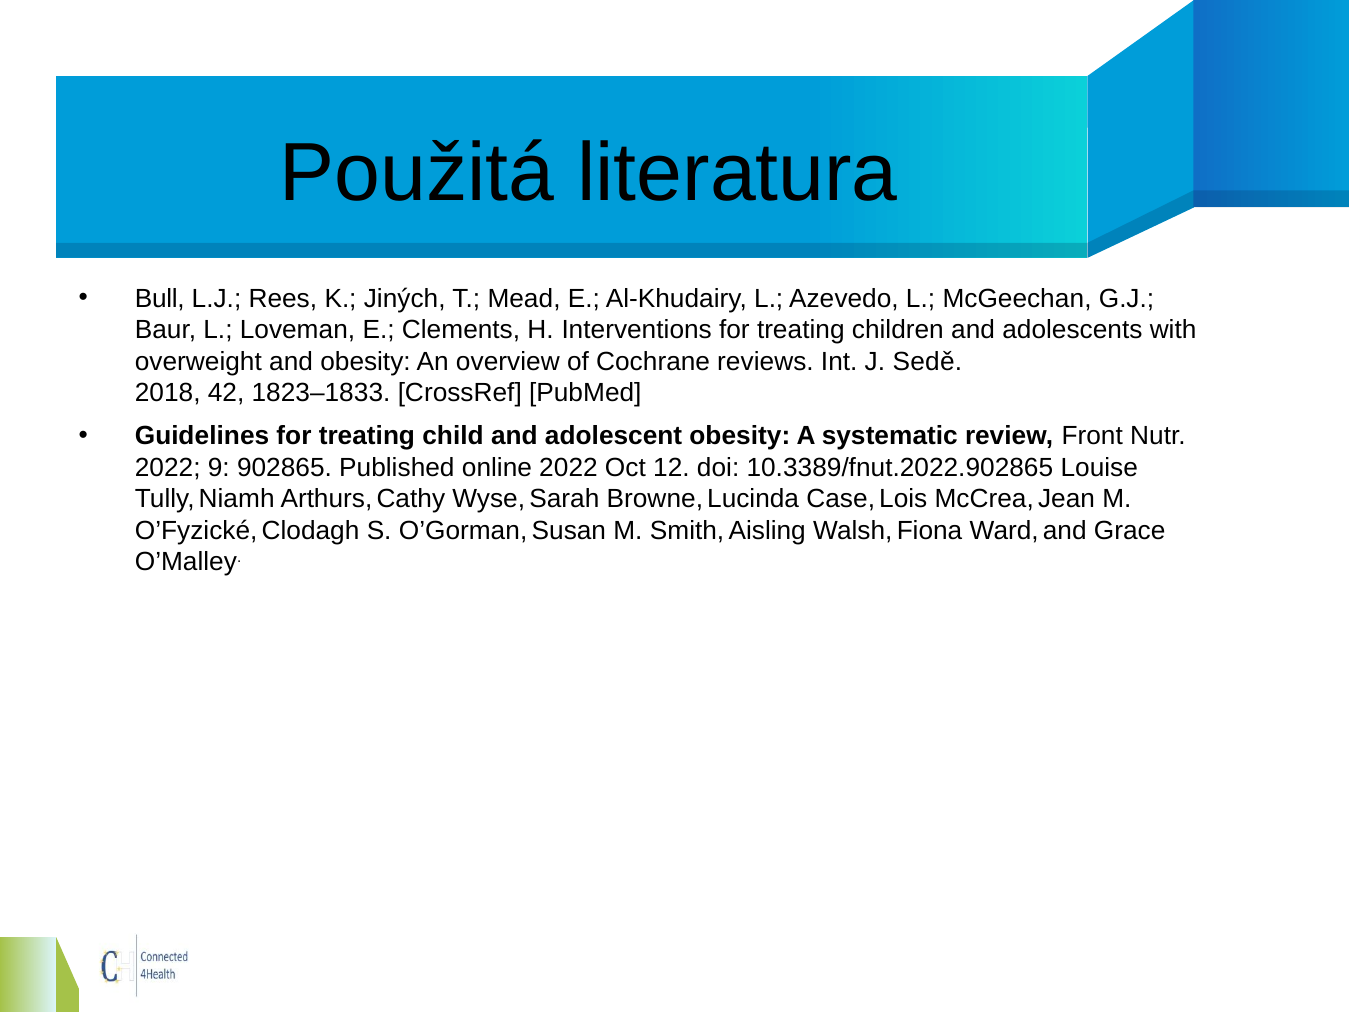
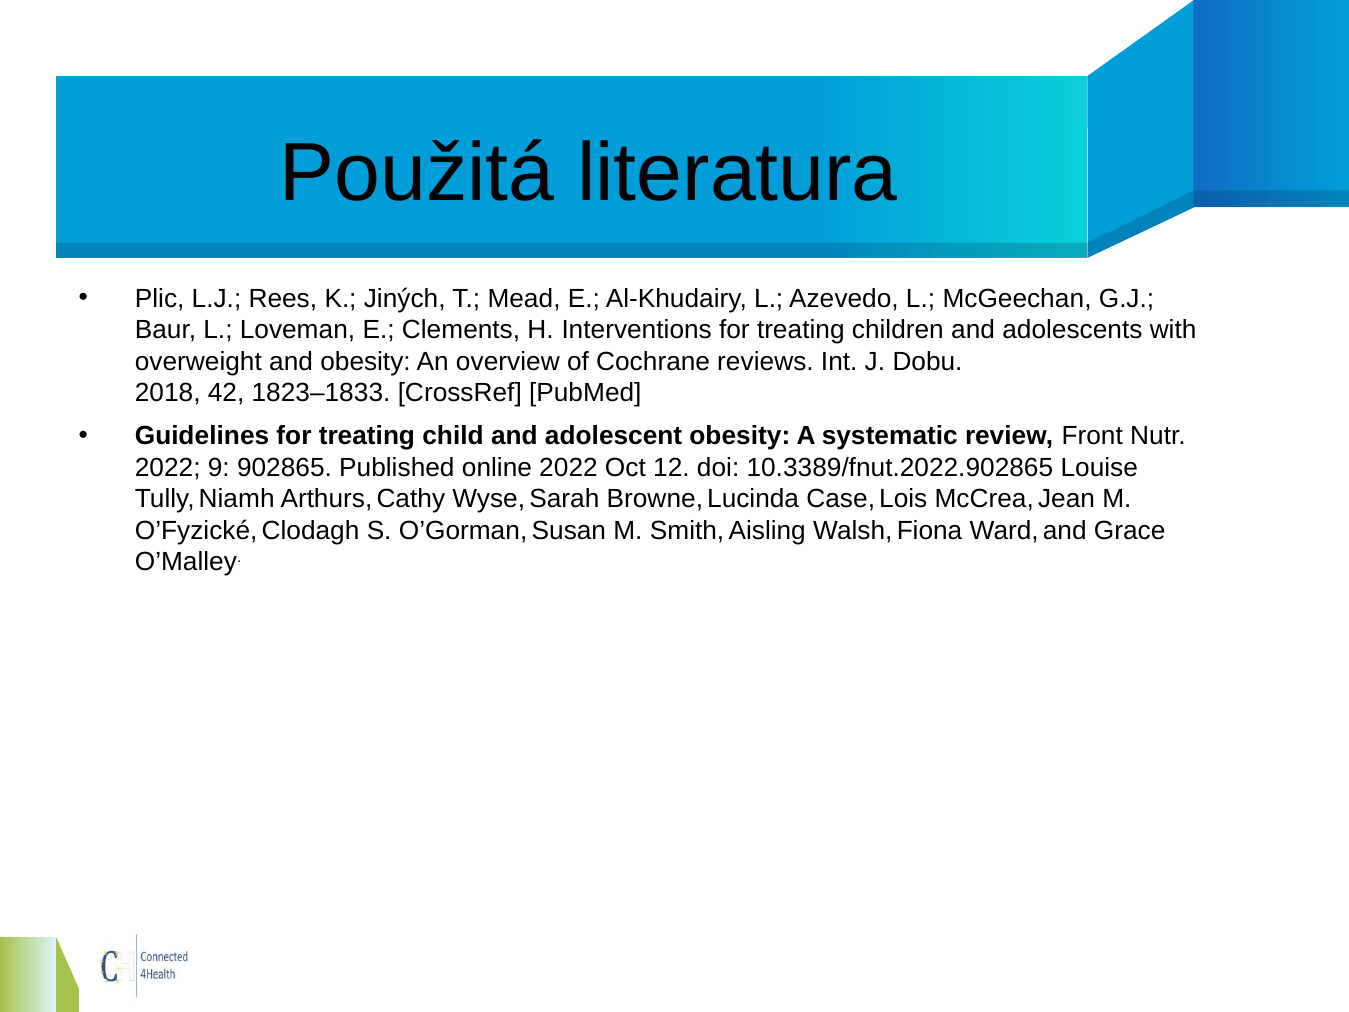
Bull: Bull -> Plic
Sedě: Sedě -> Dobu
